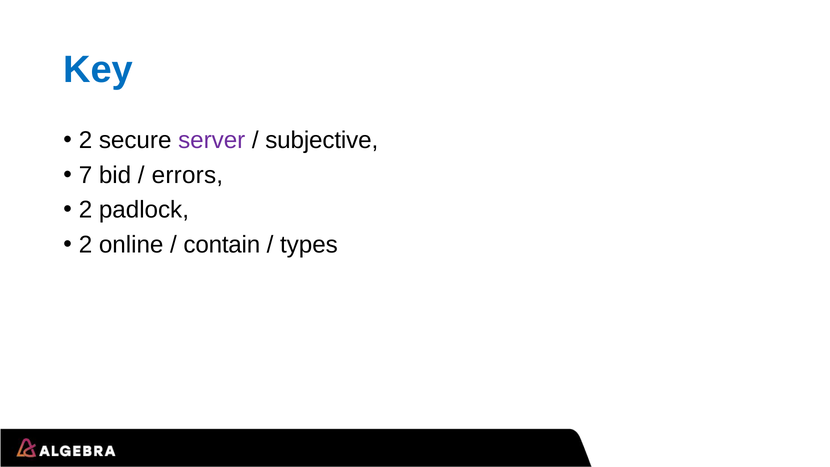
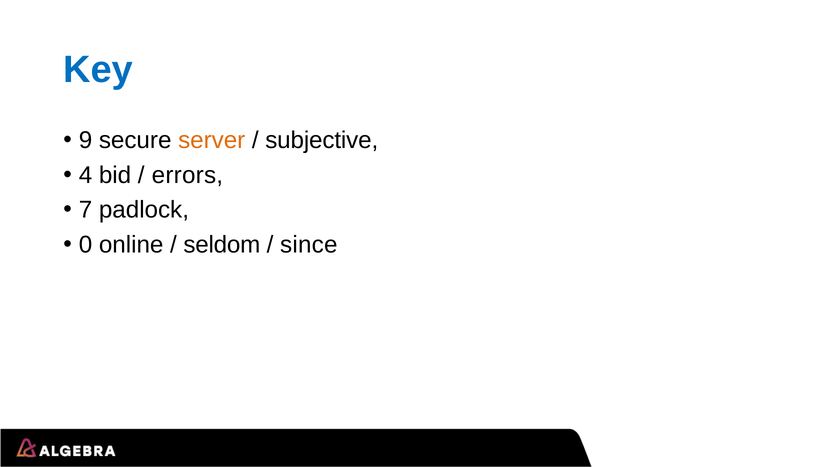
2 at (86, 140): 2 -> 9
server colour: purple -> orange
7: 7 -> 4
2 at (86, 210): 2 -> 7
2 at (86, 245): 2 -> 0
contain: contain -> seldom
types: types -> since
